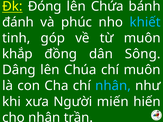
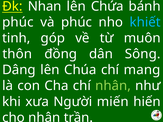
Đóng: Đóng -> Nhan
đánh at (18, 22): đánh -> phúc
khắp: khắp -> thôn
chí muôn: muôn -> mang
nhân at (113, 86) colour: light blue -> light green
